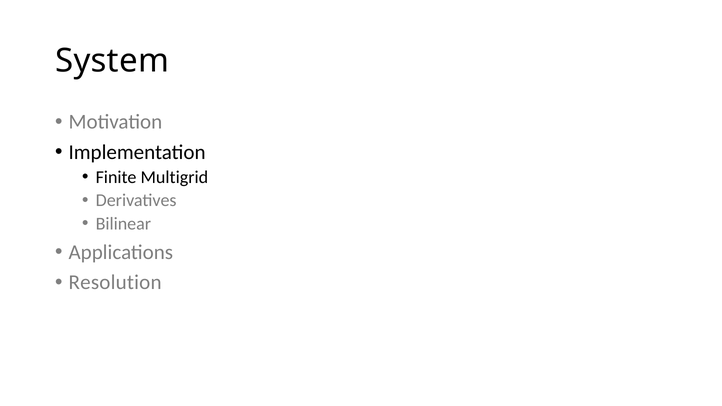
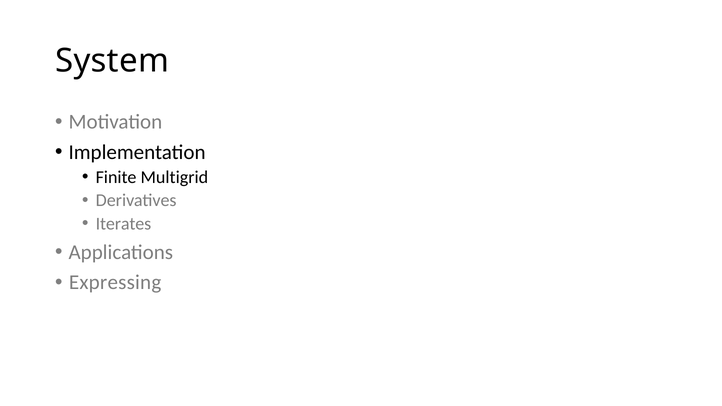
Bilinear: Bilinear -> Iterates
Resolution: Resolution -> Expressing
